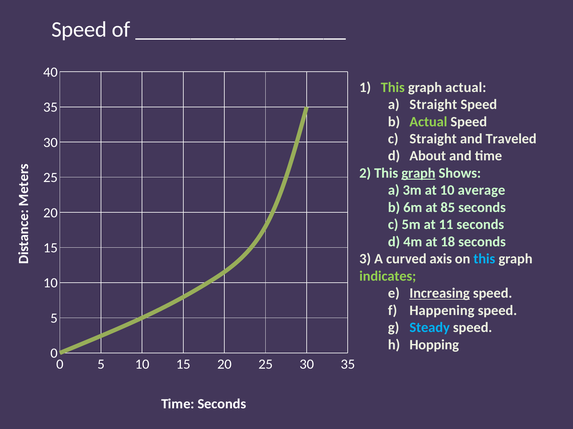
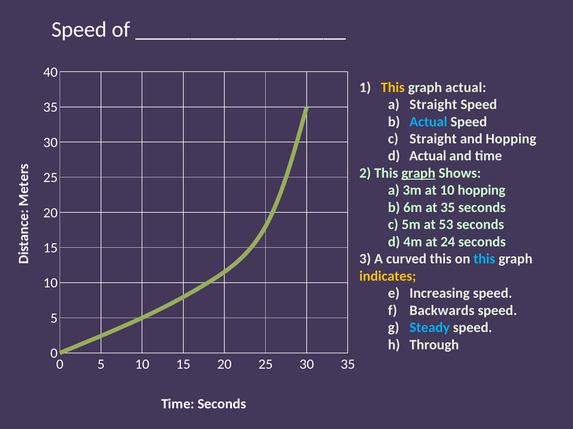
This at (393, 87) colour: light green -> yellow
Actual at (428, 122) colour: light green -> light blue
and Traveled: Traveled -> Hopping
d About: About -> Actual
10 average: average -> hopping
at 85: 85 -> 35
11: 11 -> 53
18: 18 -> 24
curved axis: axis -> this
indicates colour: light green -> yellow
Increasing underline: present -> none
Happening: Happening -> Backwards
Hopping: Hopping -> Through
